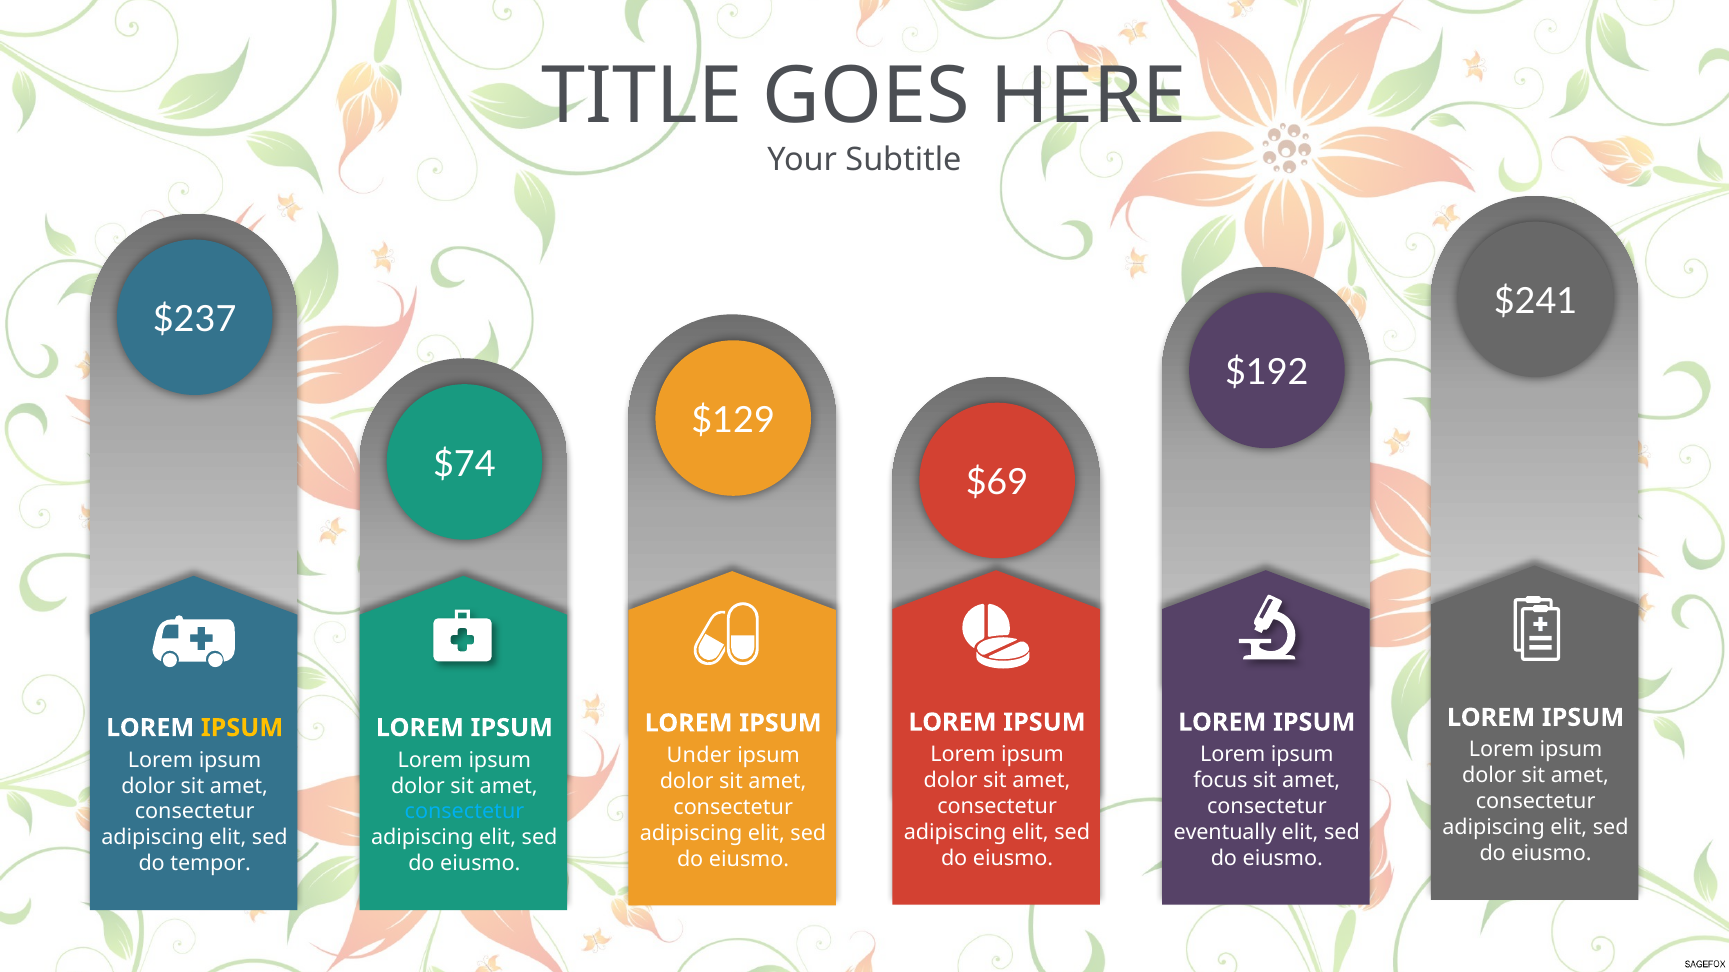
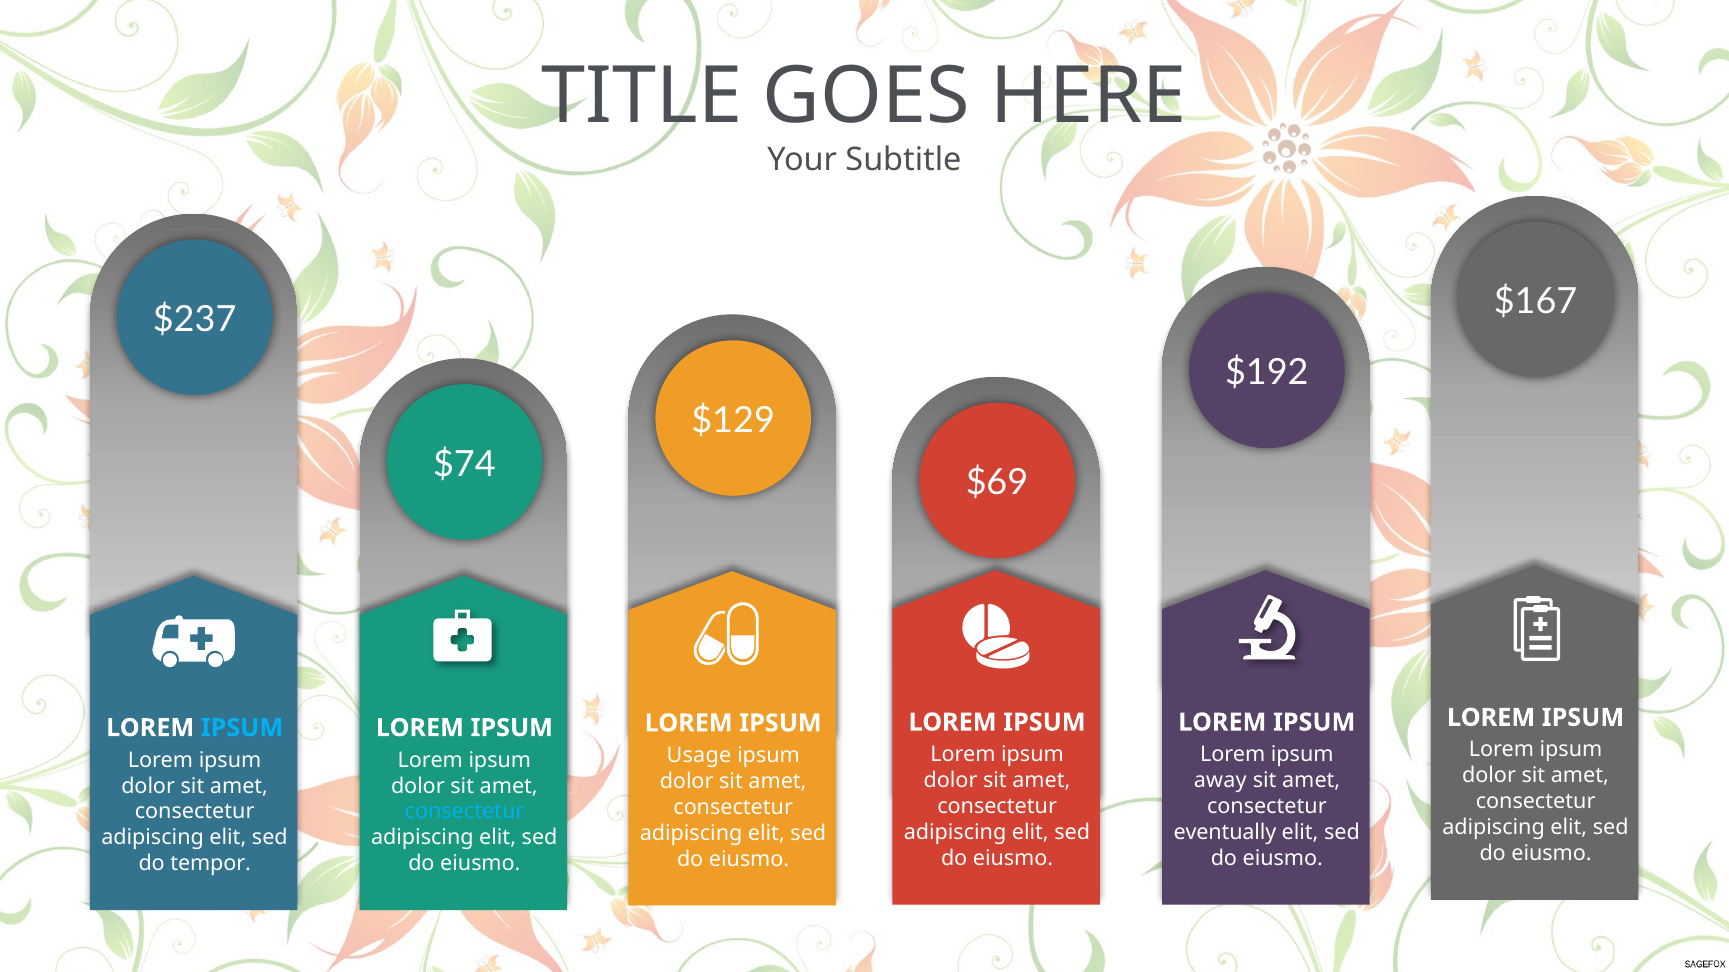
$241: $241 -> $167
IPSUM at (242, 728) colour: yellow -> light blue
Under: Under -> Usage
focus: focus -> away
